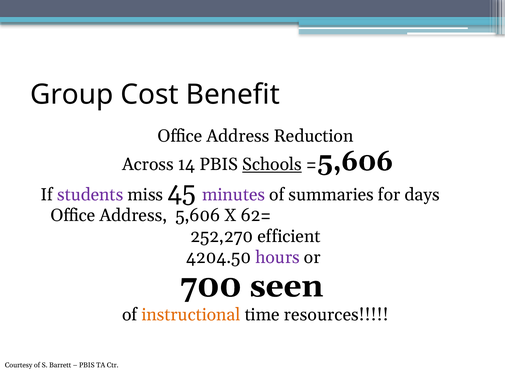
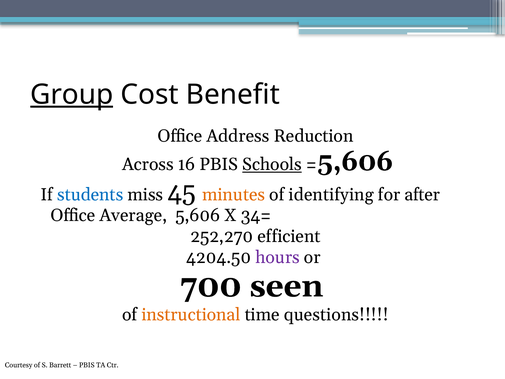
Group underline: none -> present
14: 14 -> 16
students colour: purple -> blue
minutes colour: purple -> orange
summaries: summaries -> identifying
days: days -> after
Address at (133, 215): Address -> Average
62=: 62= -> 34=
resources: resources -> questions
